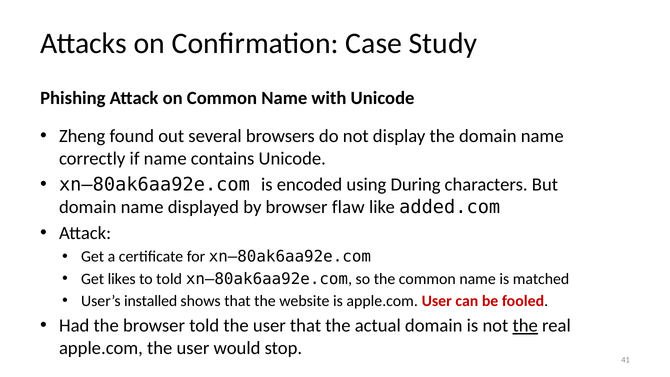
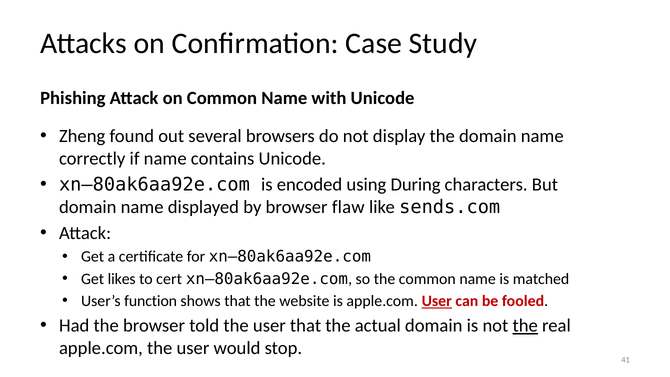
added.com: added.com -> sends.com
to told: told -> cert
installed: installed -> function
User at (437, 301) underline: none -> present
